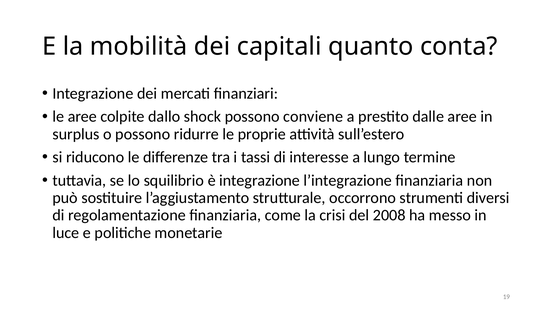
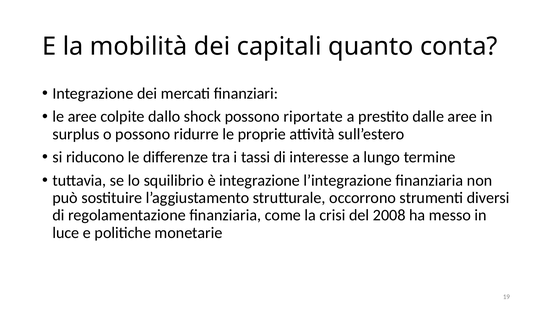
conviene: conviene -> riportate
